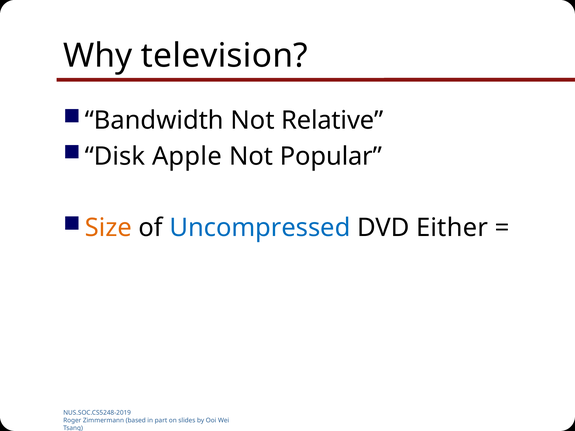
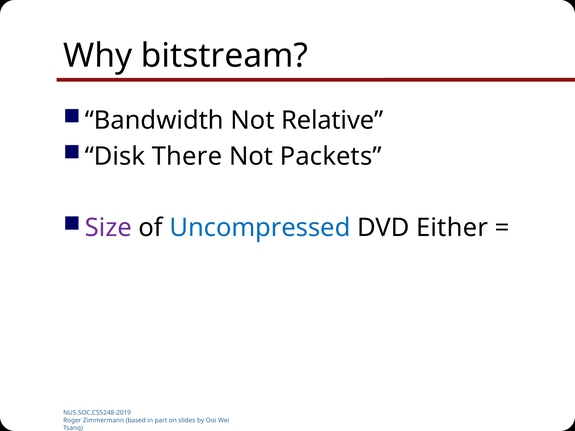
television: television -> bitstream
Apple: Apple -> There
Popular: Popular -> Packets
Size colour: orange -> purple
